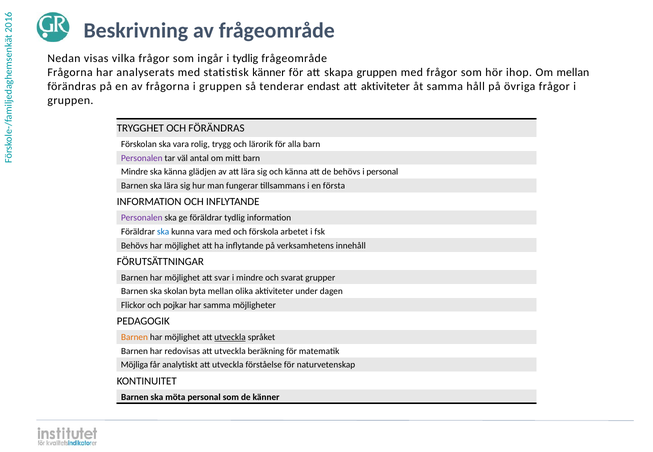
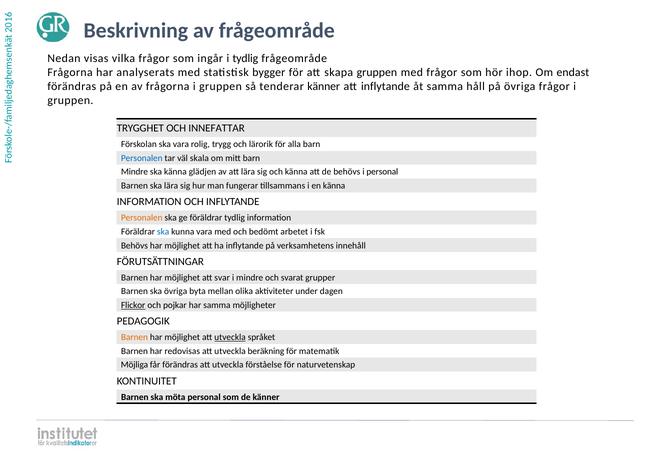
statistisk känner: känner -> bygger
Om mellan: mellan -> endast
tenderar endast: endast -> känner
att aktiviteter: aktiviteter -> inflytande
OCH FÖRÄNDRAS: FÖRÄNDRAS -> INNEFATTAR
Personalen at (142, 158) colour: purple -> blue
antal: antal -> skala
en första: första -> känna
Personalen at (142, 218) colour: purple -> orange
förskola: förskola -> bedömt
ska skolan: skolan -> övriga
Flickor underline: none -> present
får analytiskt: analytiskt -> förändras
